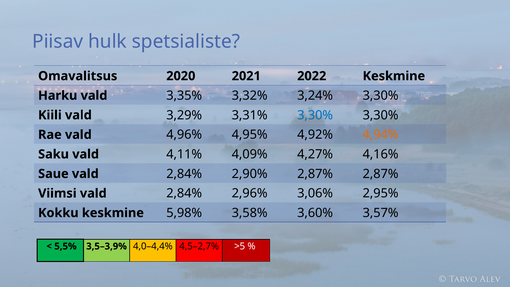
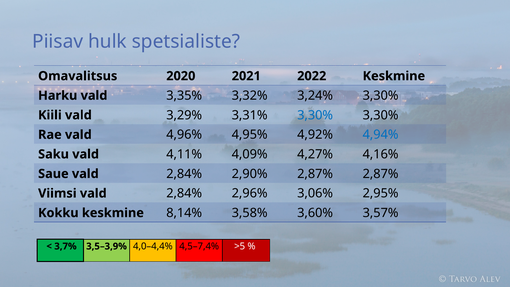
4,94% colour: orange -> blue
5,98%: 5,98% -> 8,14%
5,5%: 5,5% -> 3,7%
4,5–2,7%: 4,5–2,7% -> 4,5–7,4%
